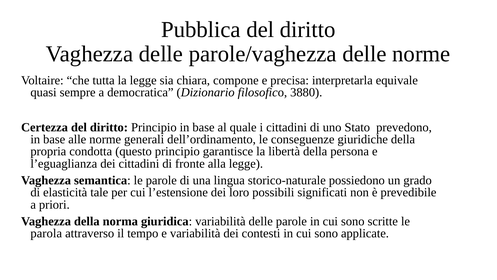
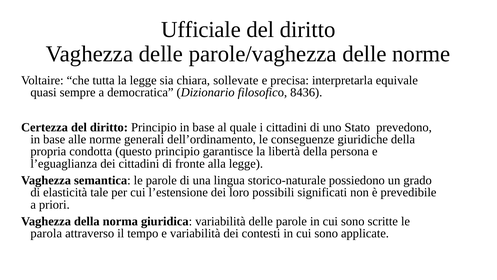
Pubblica: Pubblica -> Ufficiale
compone: compone -> sollevate
3880: 3880 -> 8436
